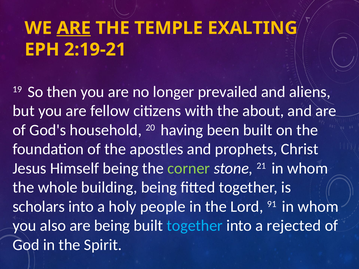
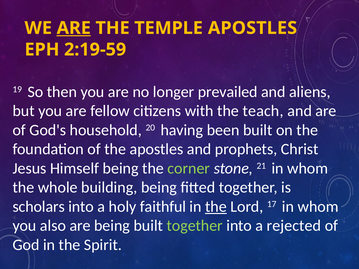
TEMPLE EXALTING: EXALTING -> APOSTLES
2:19-21: 2:19-21 -> 2:19-59
about: about -> teach
people: people -> faithful
the at (216, 207) underline: none -> present
91: 91 -> 17
together at (195, 226) colour: light blue -> light green
